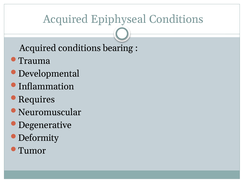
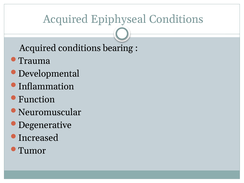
Requires: Requires -> Function
Deformity: Deformity -> Increased
